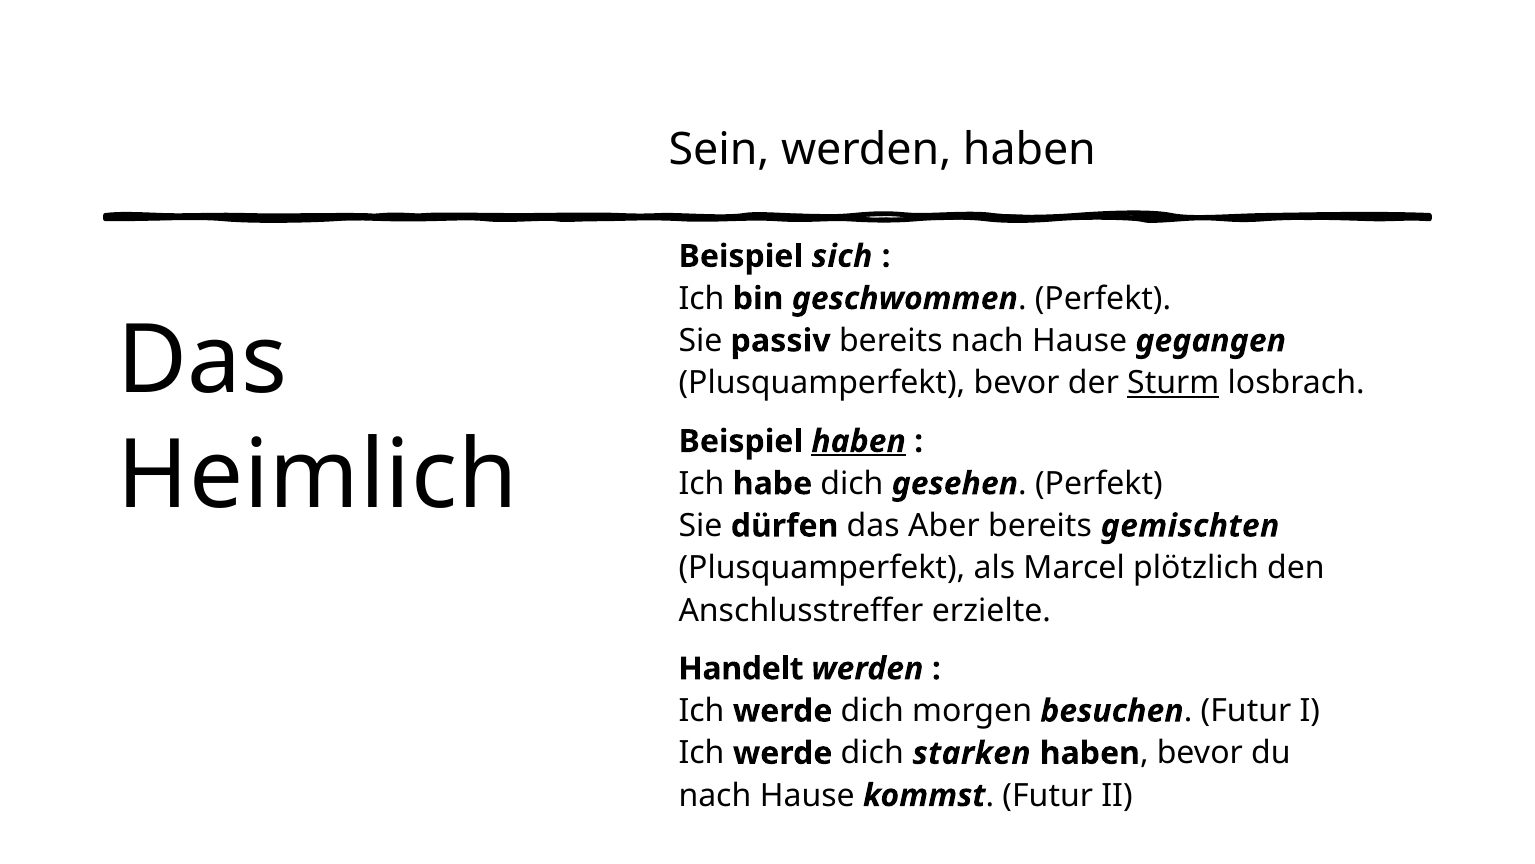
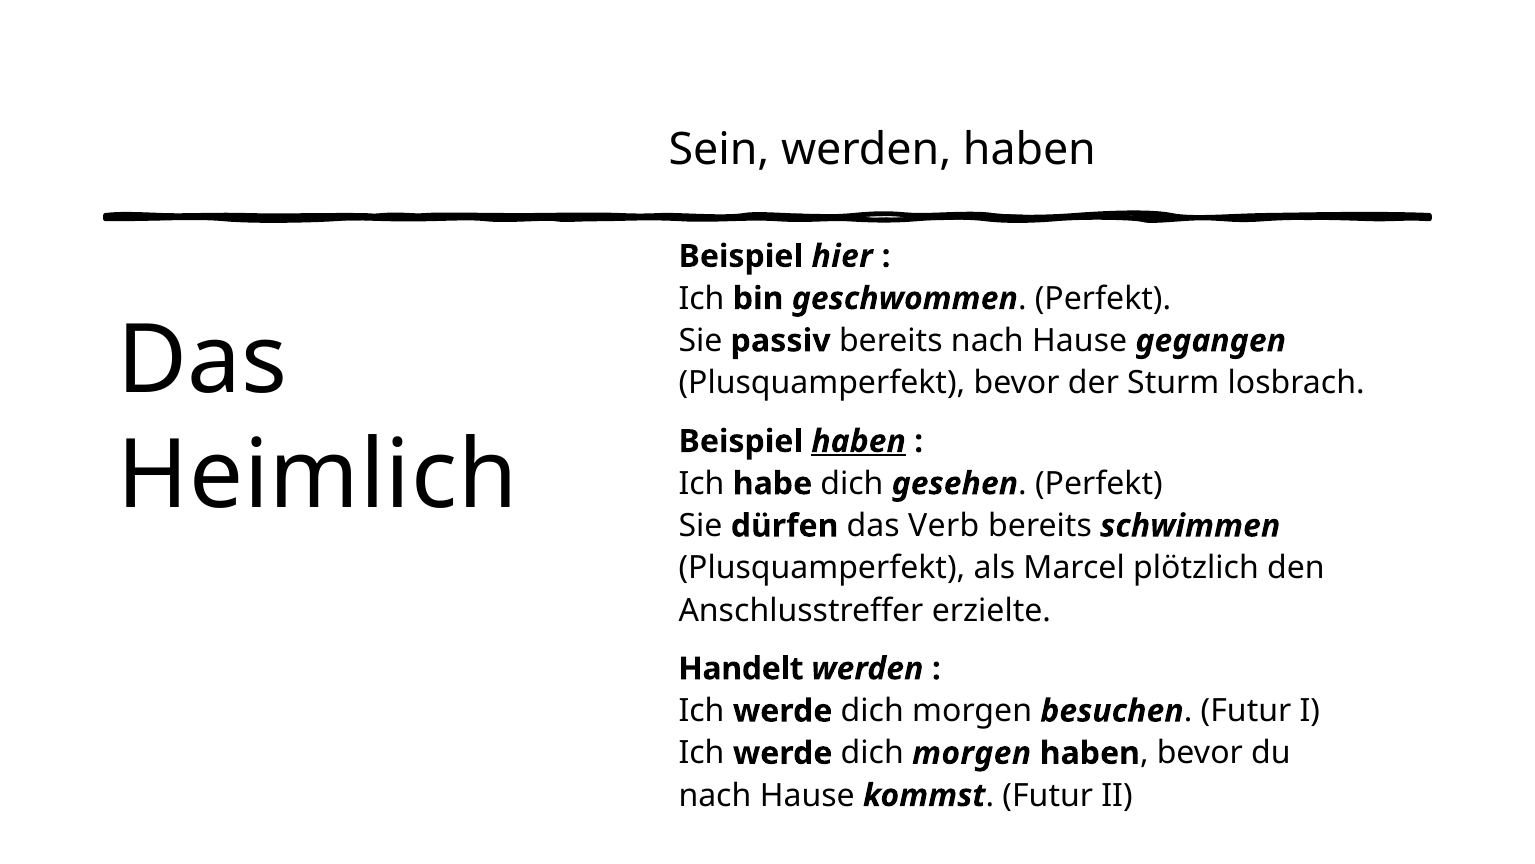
sich: sich -> hier
Sturm underline: present -> none
Aber: Aber -> Verb
gemischten: gemischten -> schwimmen
starken at (972, 753): starken -> morgen
